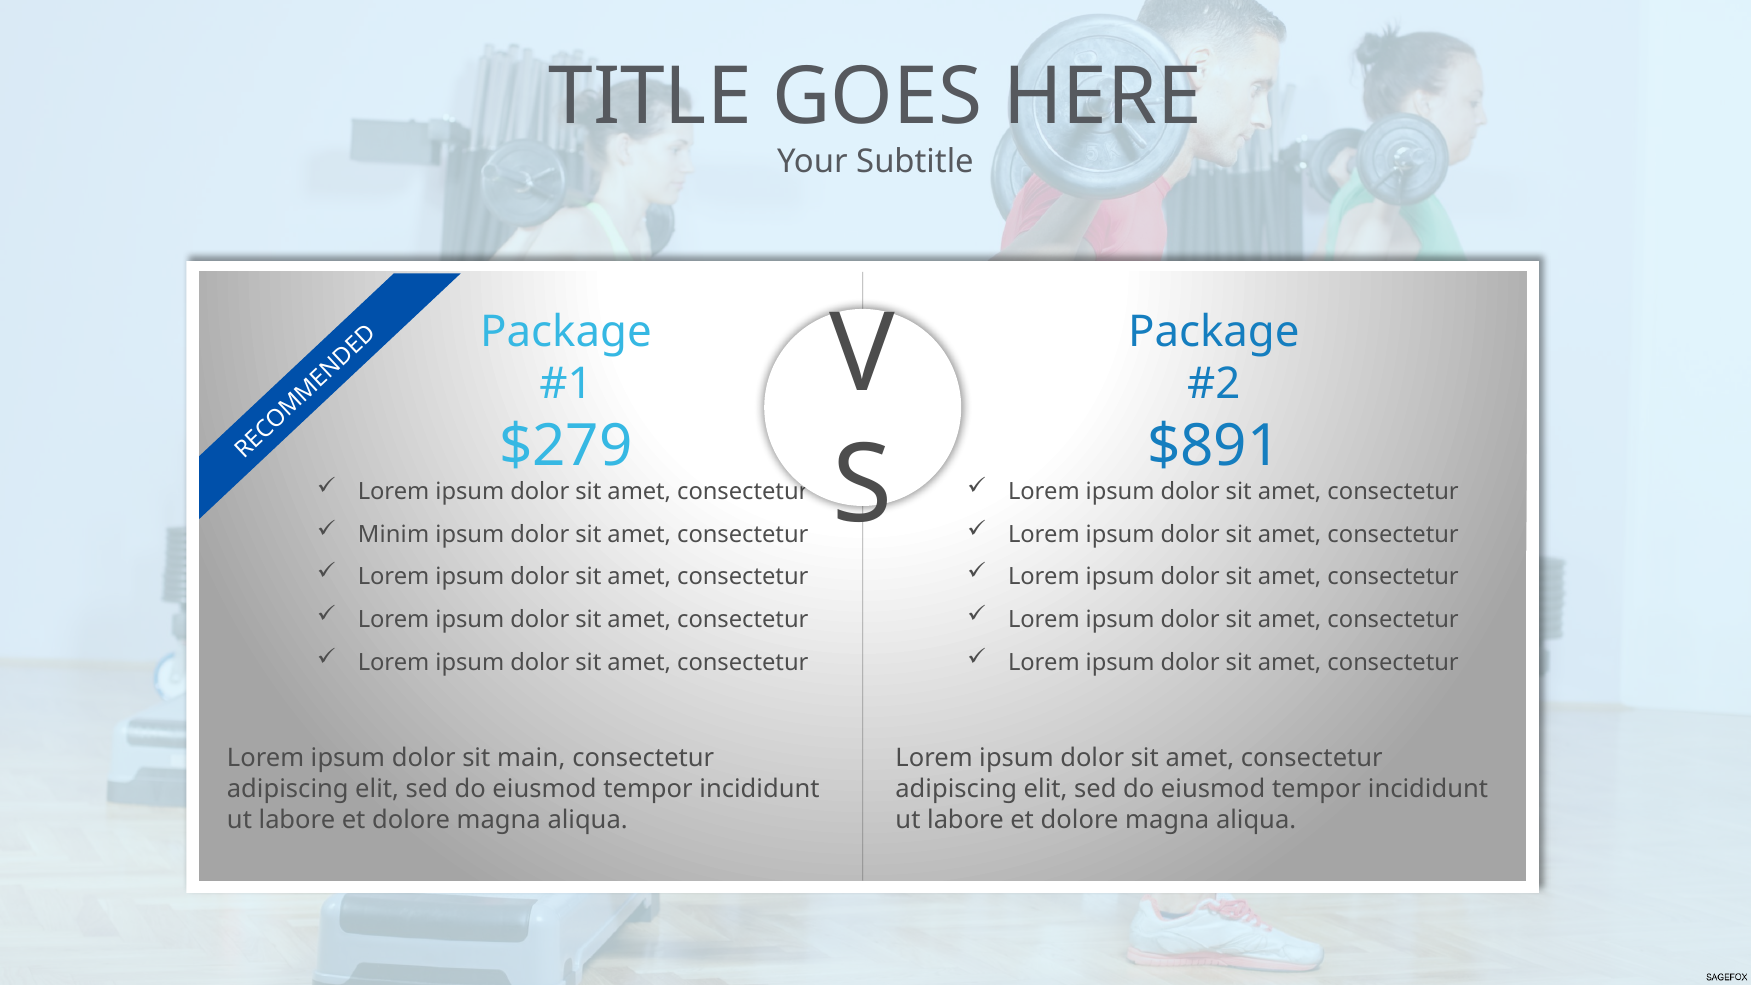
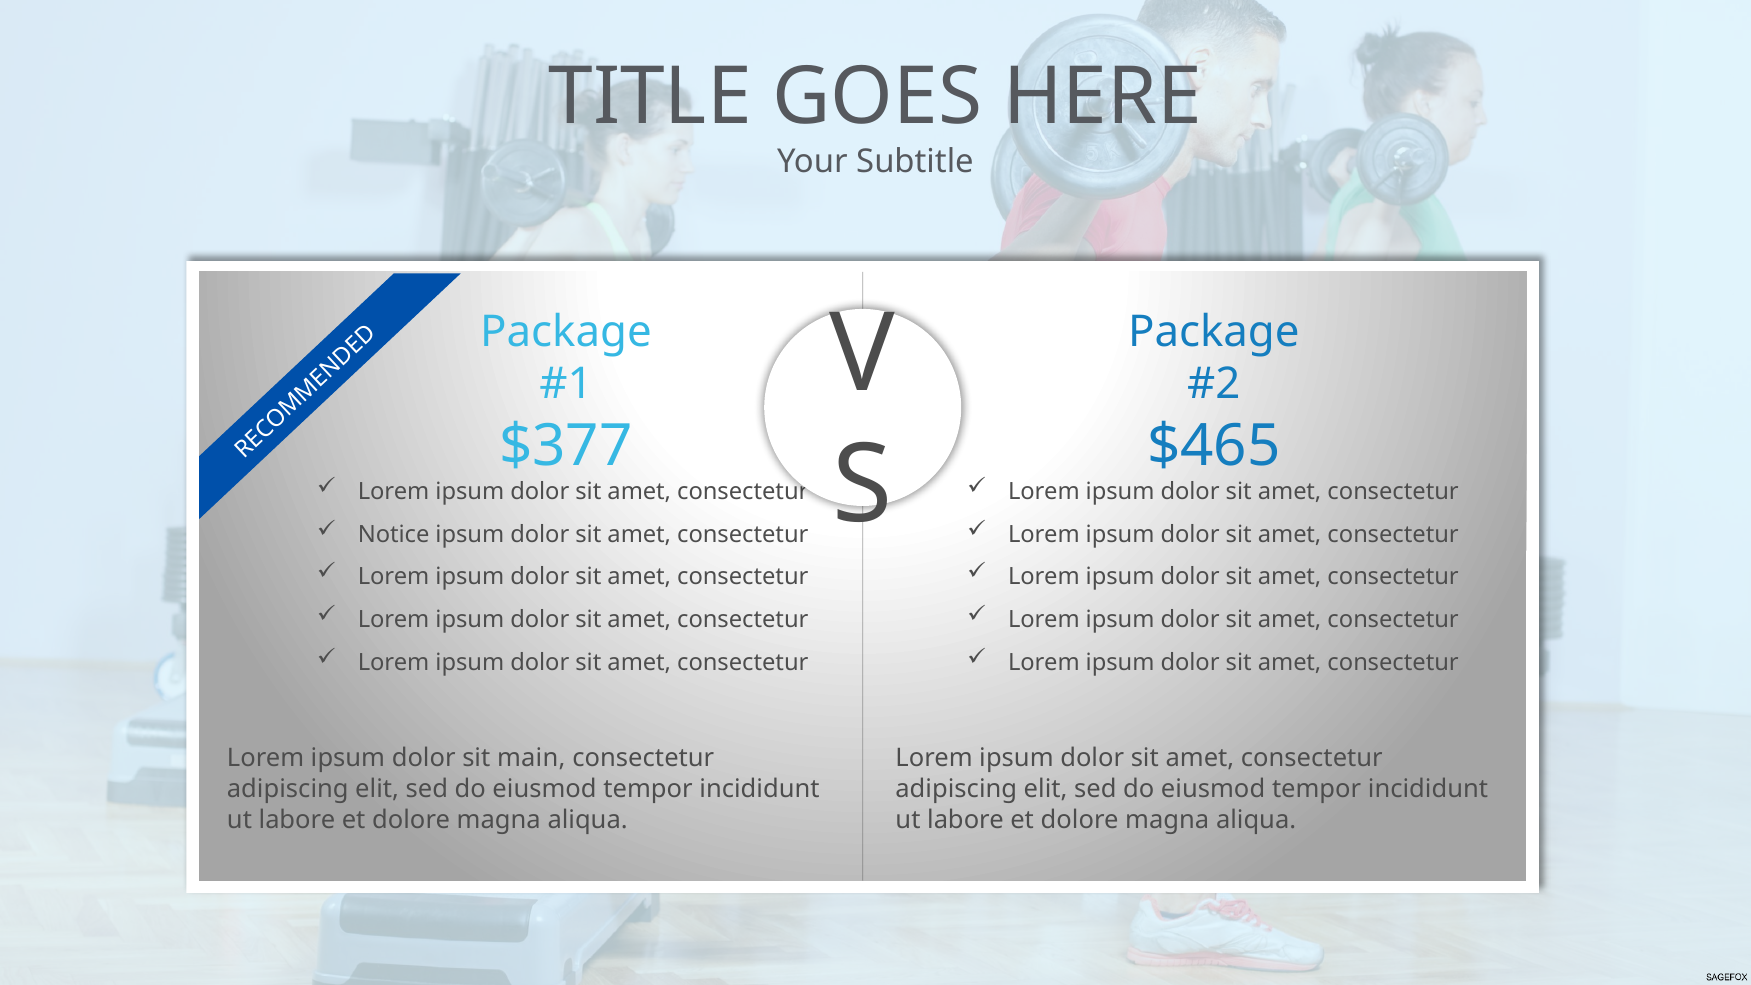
$279: $279 -> $377
$891: $891 -> $465
Minim: Minim -> Notice
